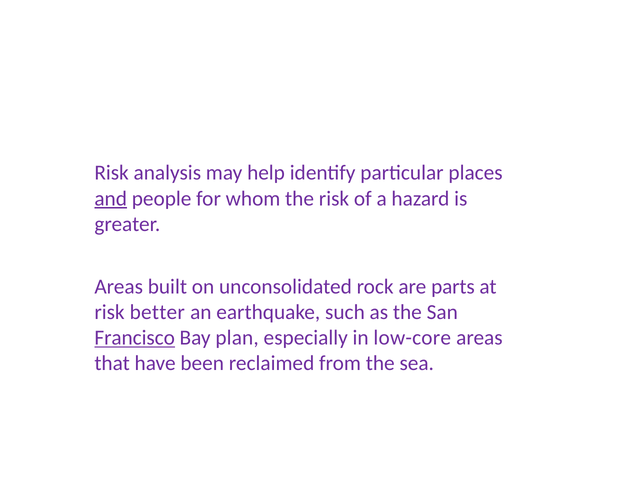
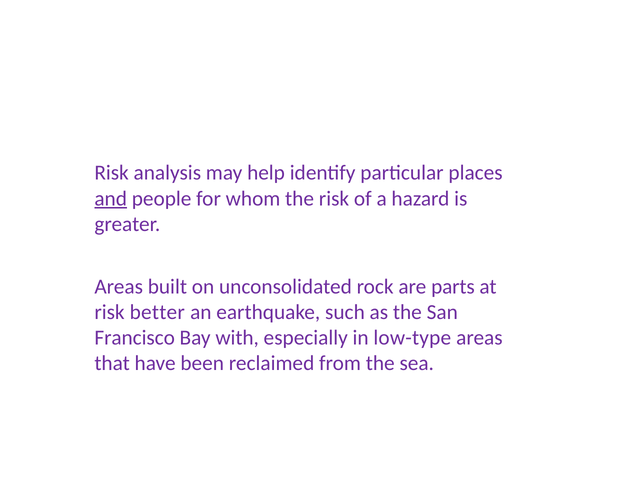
Francisco underline: present -> none
plan: plan -> with
low-core: low-core -> low-type
